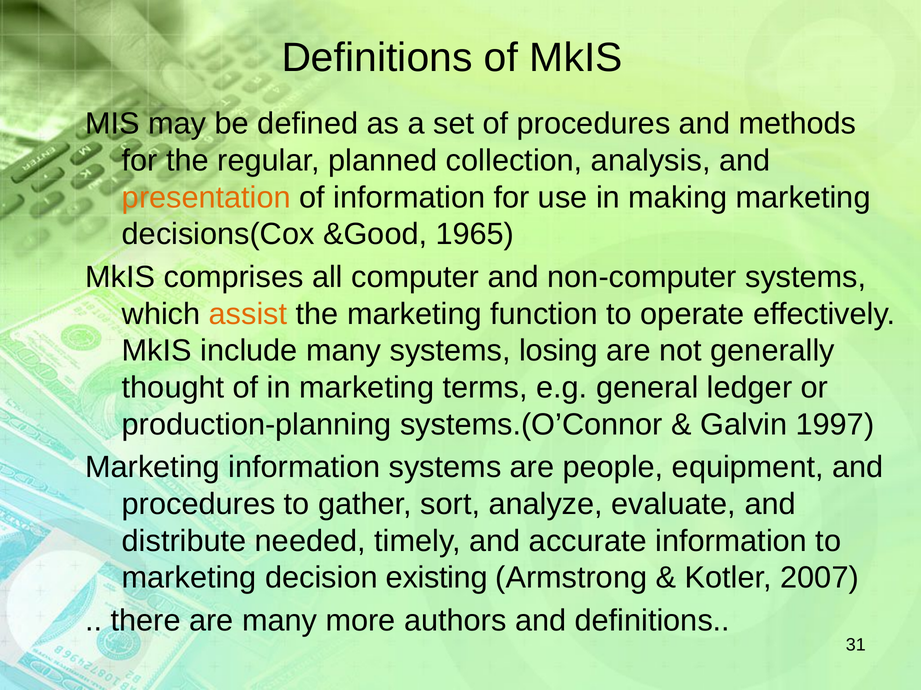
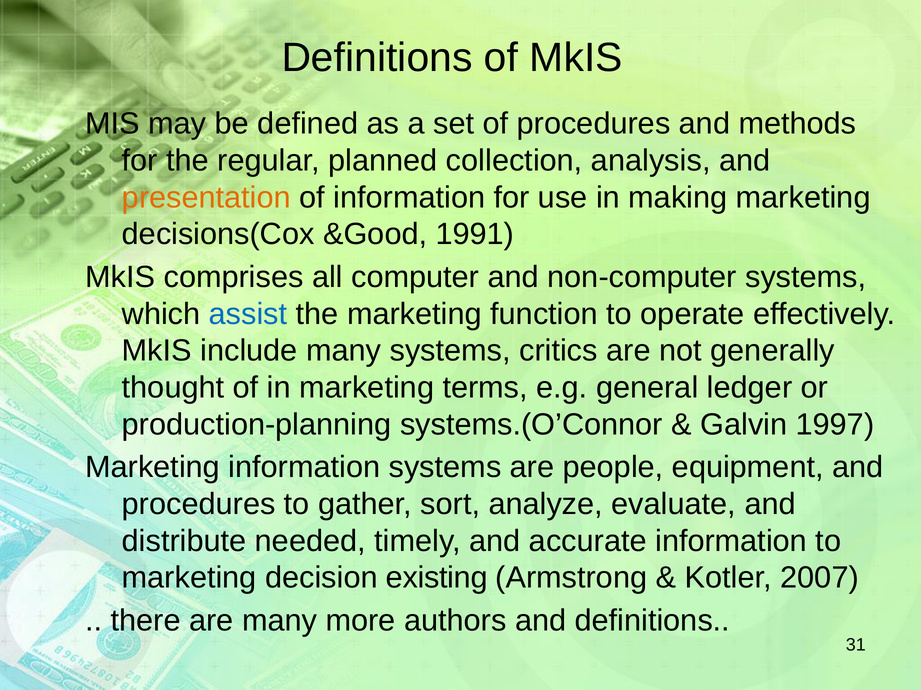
1965: 1965 -> 1991
assist colour: orange -> blue
losing: losing -> critics
